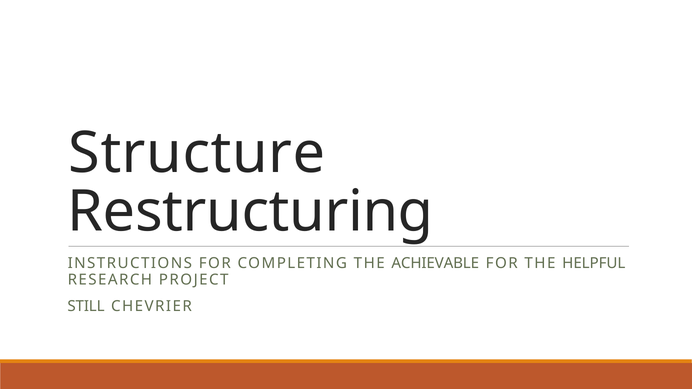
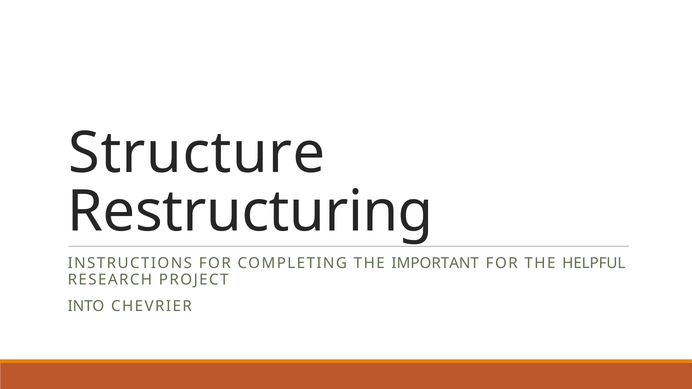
ACHIEVABLE: ACHIEVABLE -> IMPORTANT
STILL: STILL -> INTO
